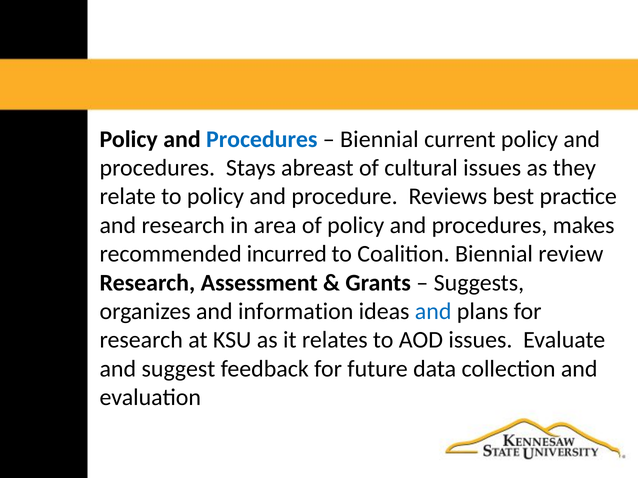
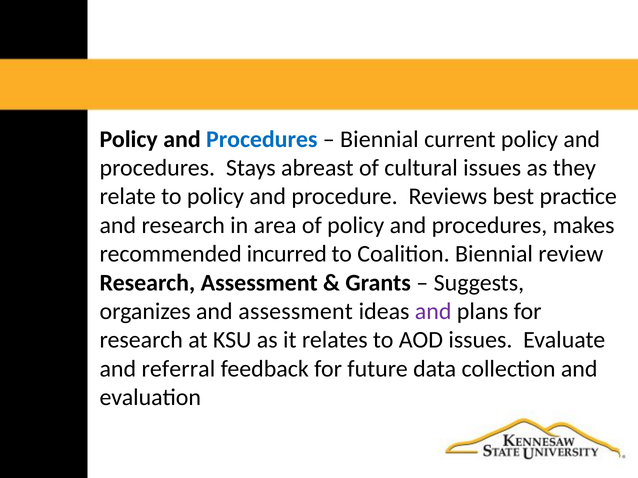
and information: information -> assessment
and at (433, 312) colour: blue -> purple
suggest: suggest -> referral
